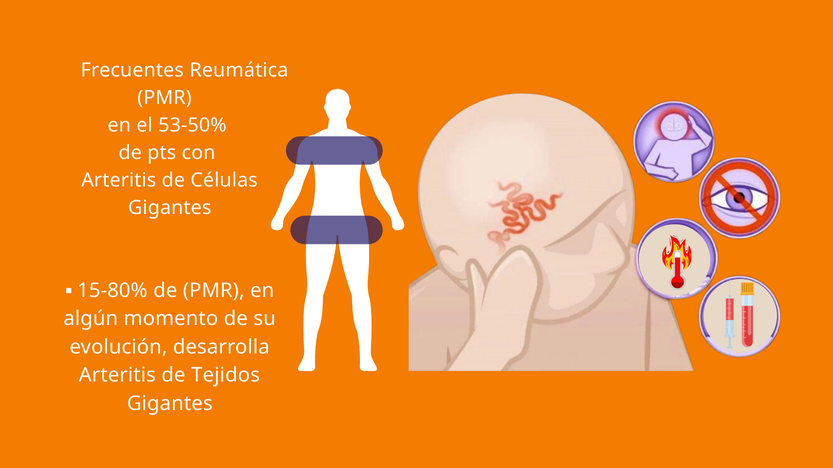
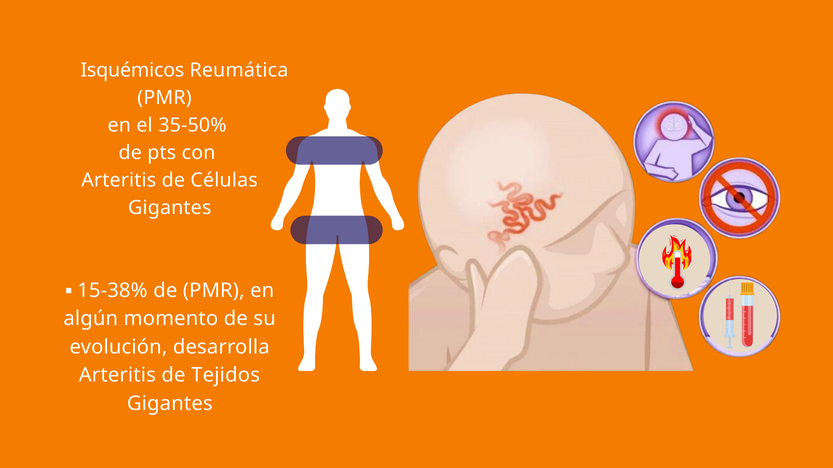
Frecuentes: Frecuentes -> Isquémicos
53-50%: 53-50% -> 35-50%
15-80%: 15-80% -> 15-38%
